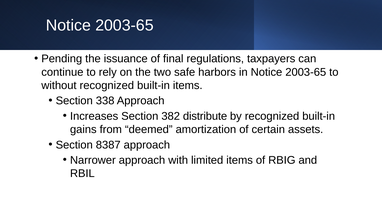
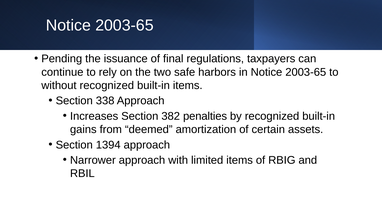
distribute: distribute -> penalties
8387: 8387 -> 1394
